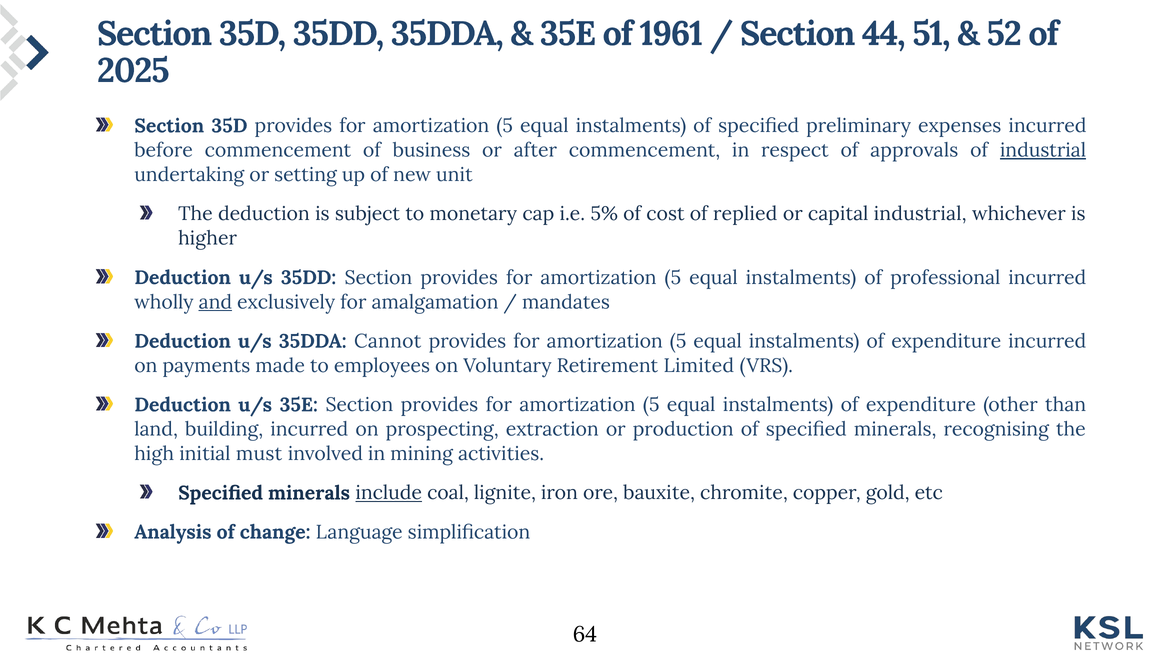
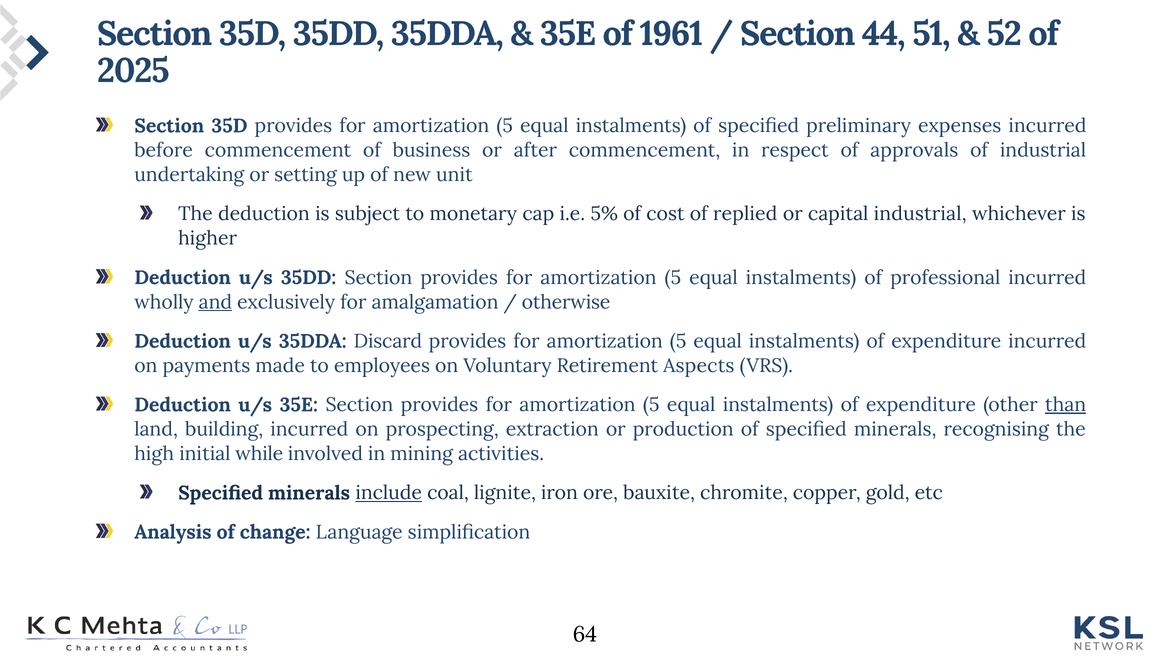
industrial at (1043, 150) underline: present -> none
mandates: mandates -> otherwise
Cannot: Cannot -> Discard
Limited: Limited -> Aspects
than underline: none -> present
must: must -> while
